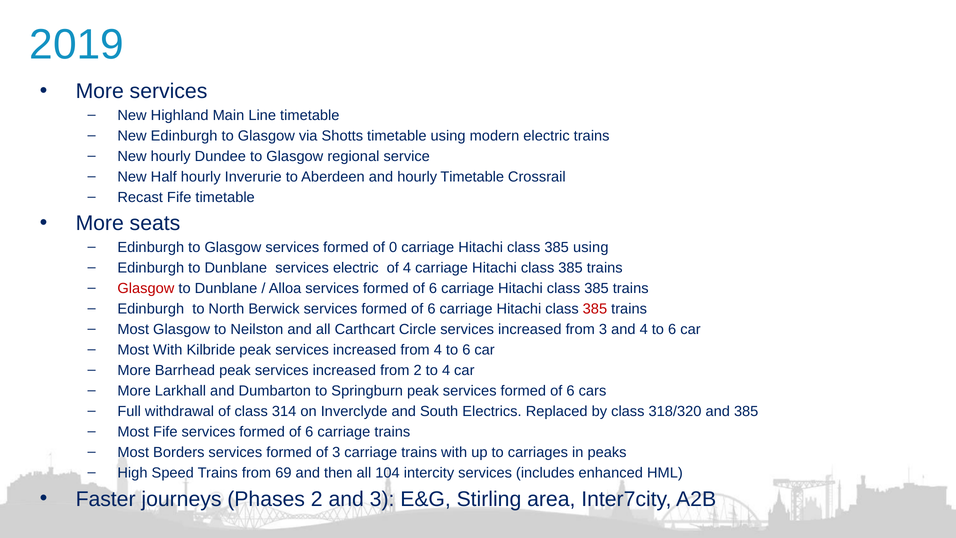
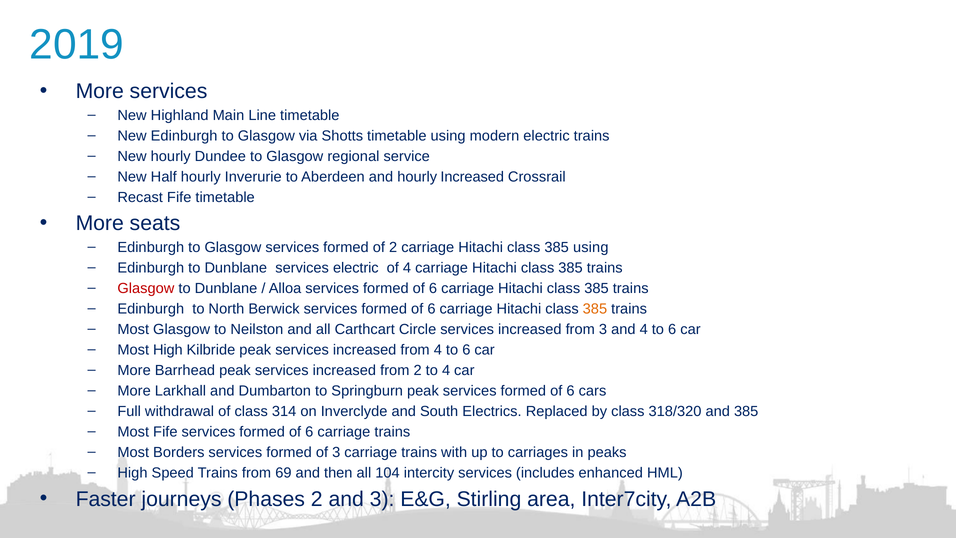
hourly Timetable: Timetable -> Increased
of 0: 0 -> 2
385 at (595, 309) colour: red -> orange
Most With: With -> High
